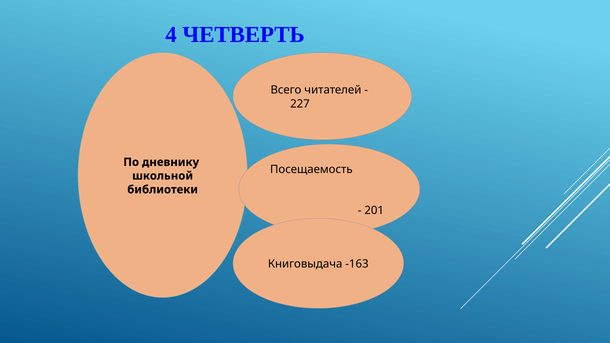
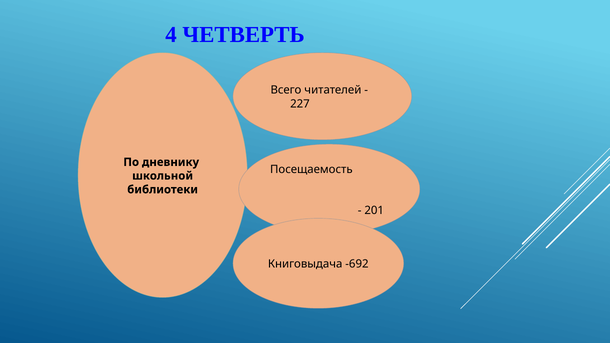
-163: -163 -> -692
